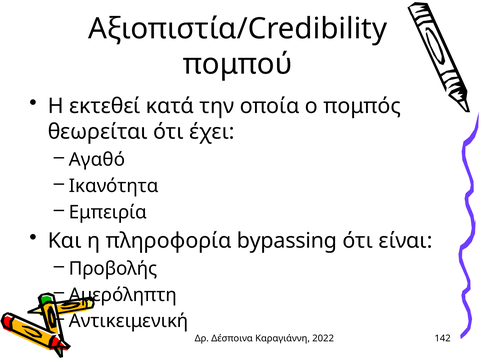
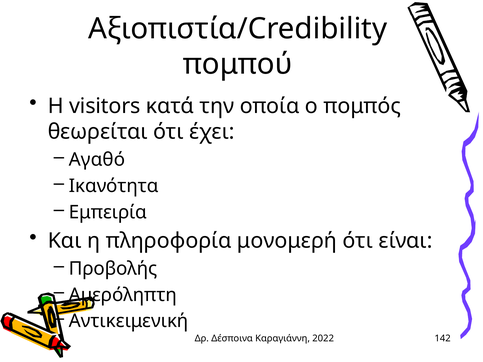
εκτεθεί: εκτεθεί -> visitors
bypassing: bypassing -> μονομερή
